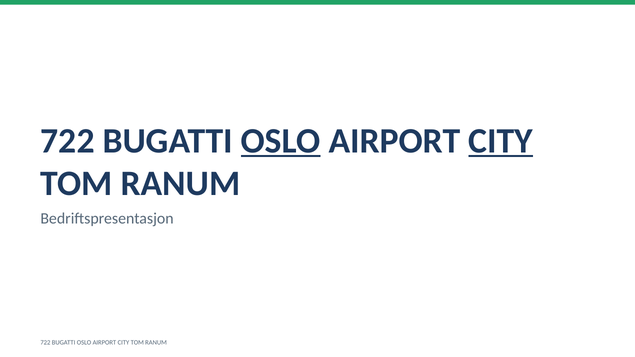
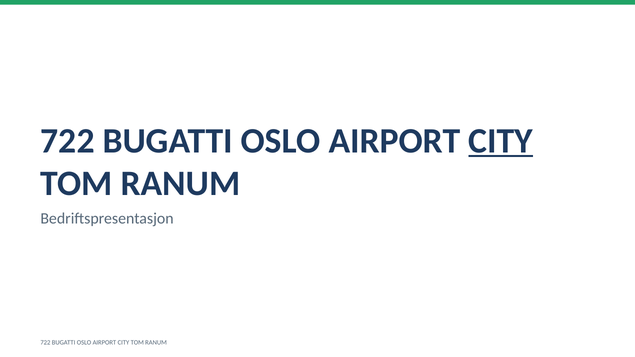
OSLO at (281, 141) underline: present -> none
